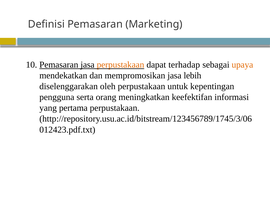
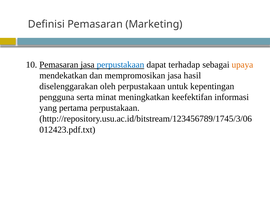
perpustakaan at (120, 65) colour: orange -> blue
lebih: lebih -> hasil
orang: orang -> minat
